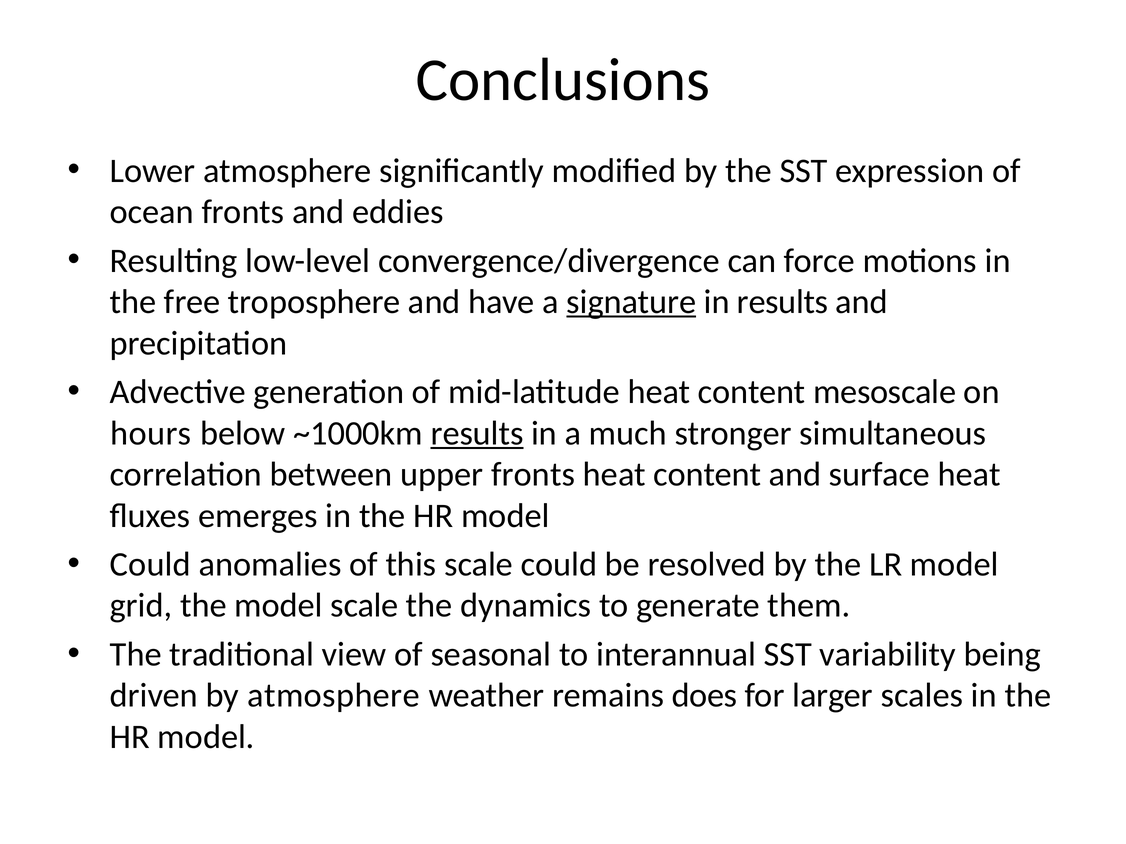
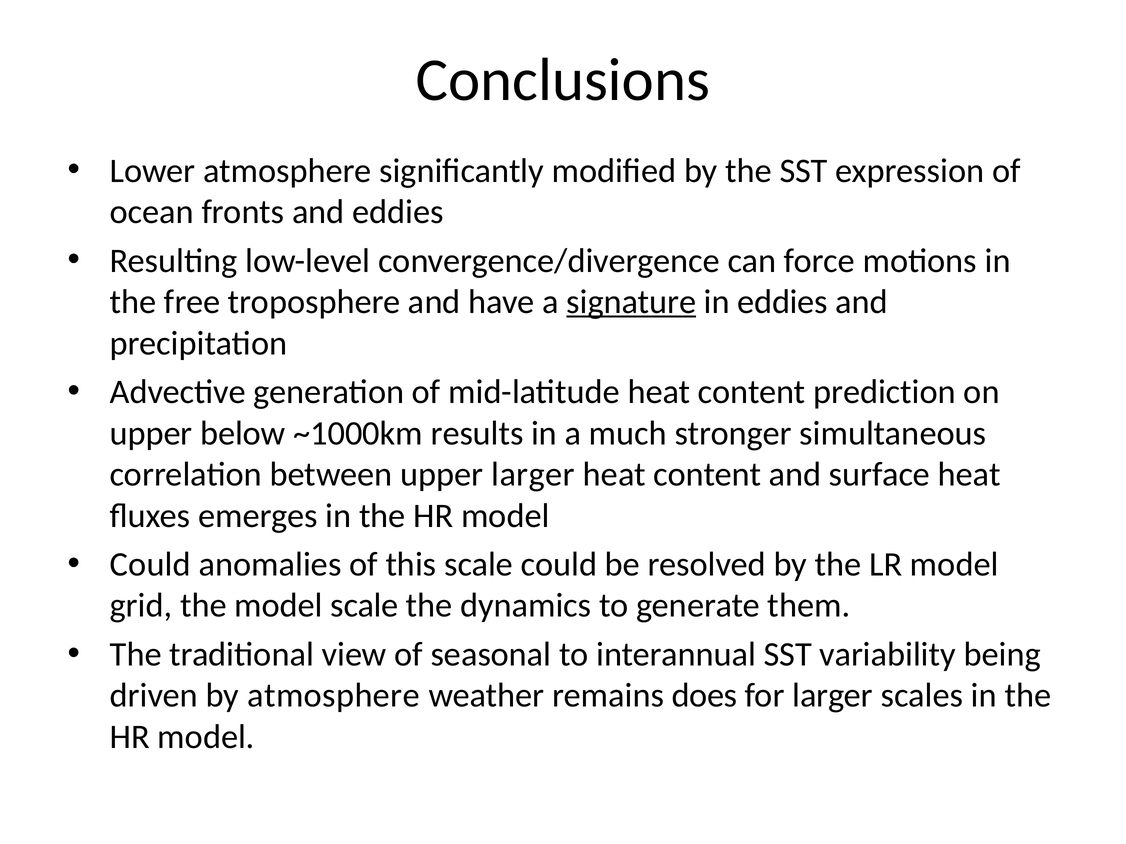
in results: results -> eddies
mesoscale: mesoscale -> prediction
hours at (151, 433): hours -> upper
results at (477, 433) underline: present -> none
upper fronts: fronts -> larger
